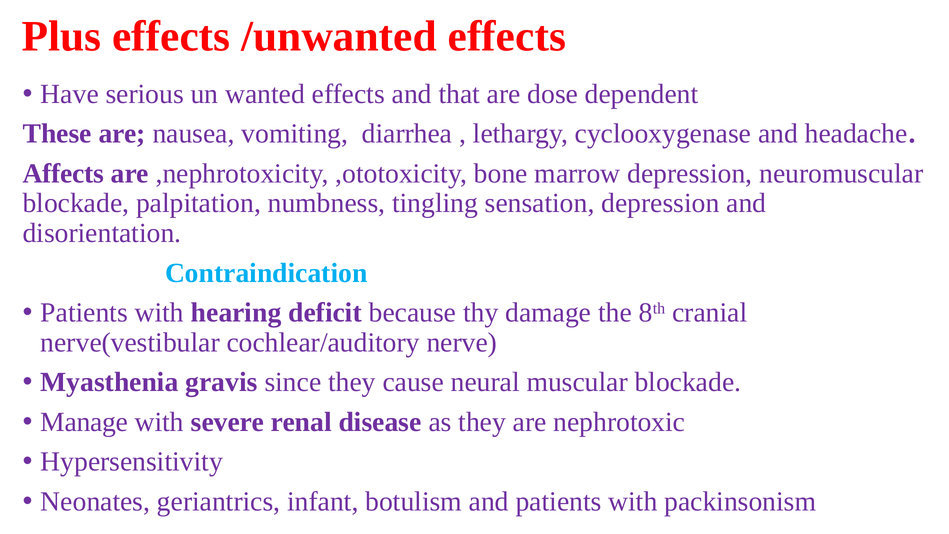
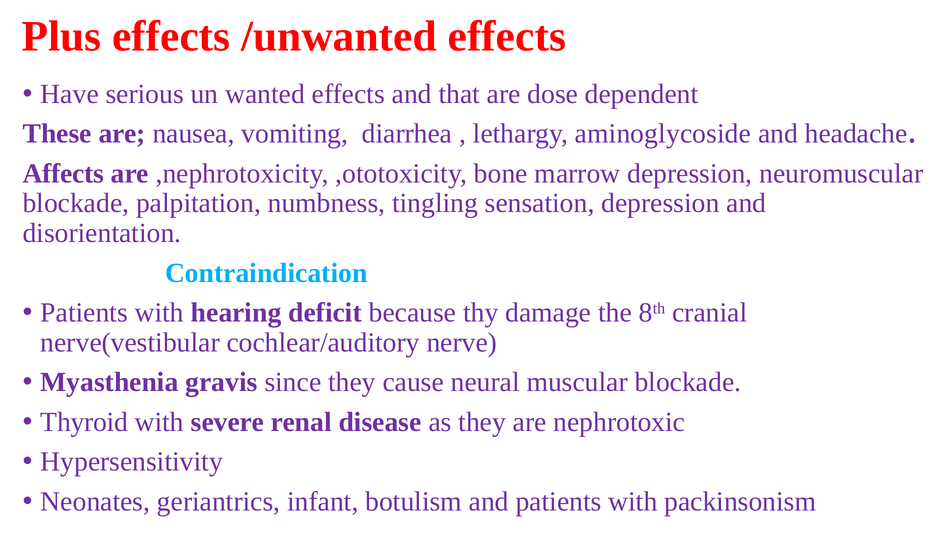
cyclooxygenase: cyclooxygenase -> aminoglycoside
Manage: Manage -> Thyroid
